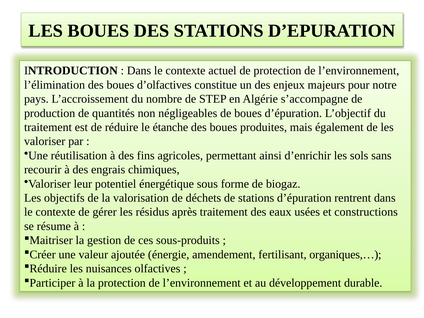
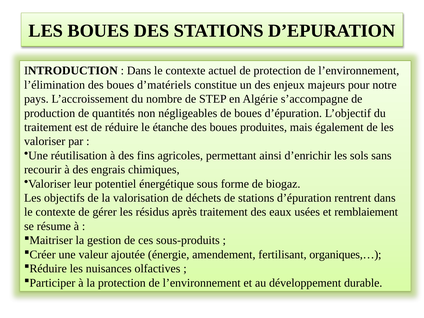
d’olfactives: d’olfactives -> d’matériels
constructions: constructions -> remblaiement
